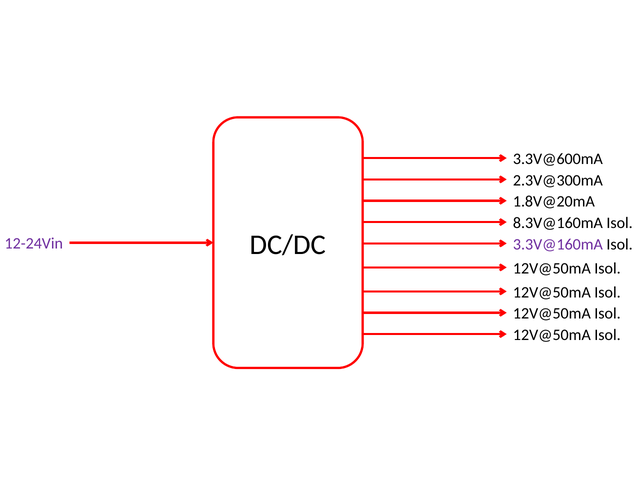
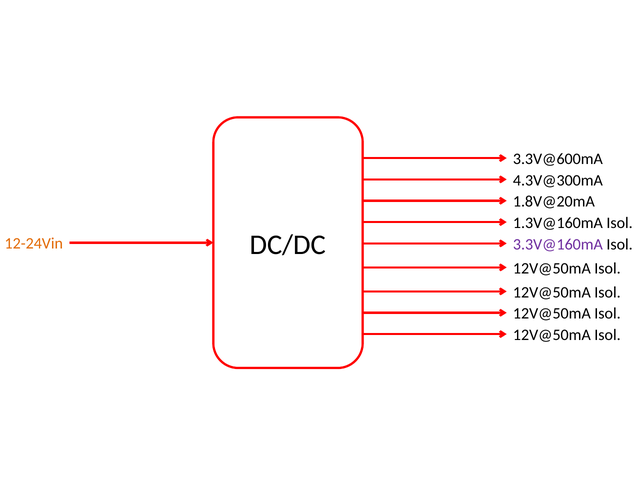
2.3V@300mA: 2.3V@300mA -> 4.3V@300mA
8.3V@160mA: 8.3V@160mA -> 1.3V@160mA
12-24Vin colour: purple -> orange
